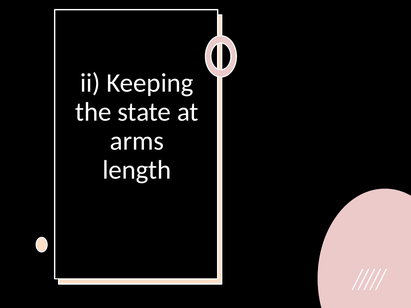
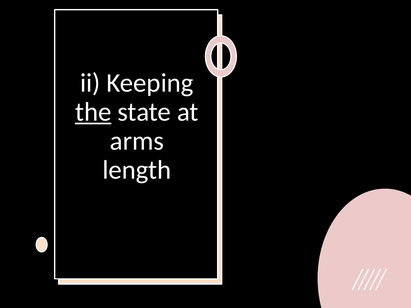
the underline: none -> present
